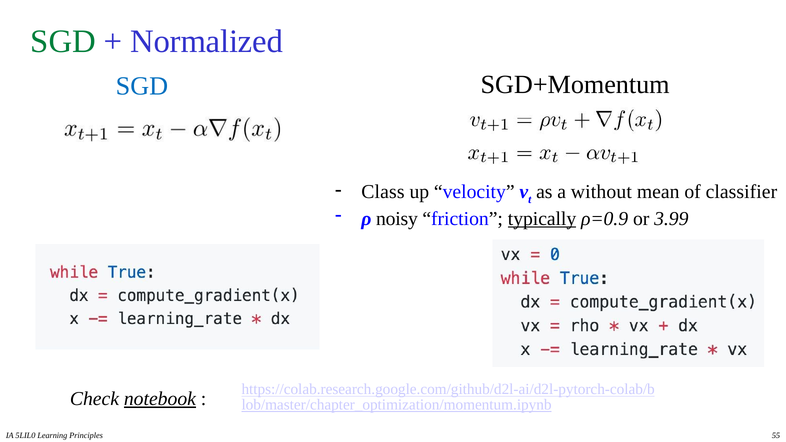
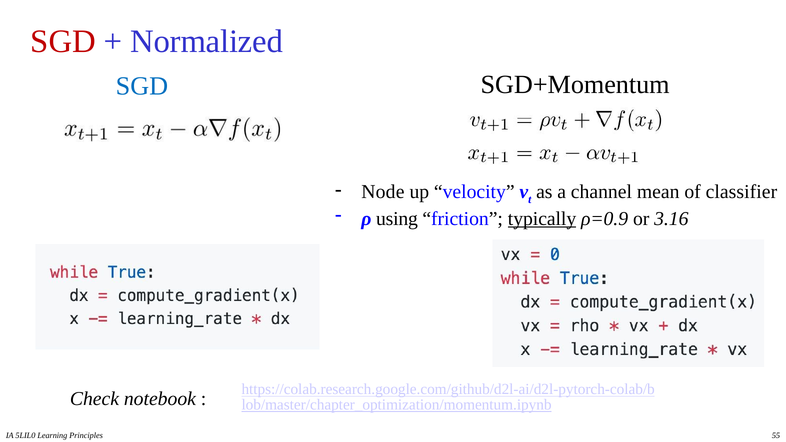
SGD at (63, 42) colour: green -> red
Class: Class -> Node
without: without -> channel
noisy: noisy -> using
3.99: 3.99 -> 3.16
notebook underline: present -> none
